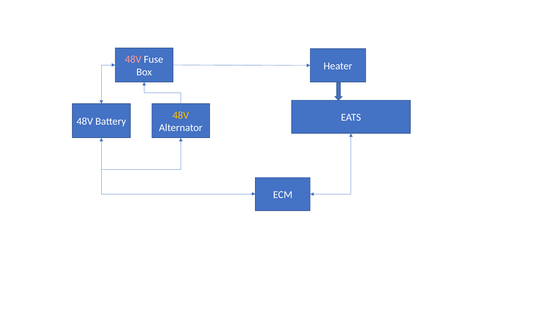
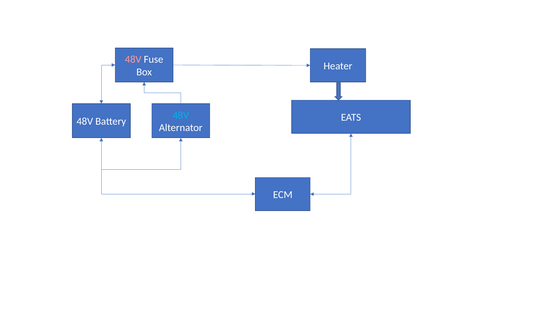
48V at (181, 115) colour: yellow -> light blue
